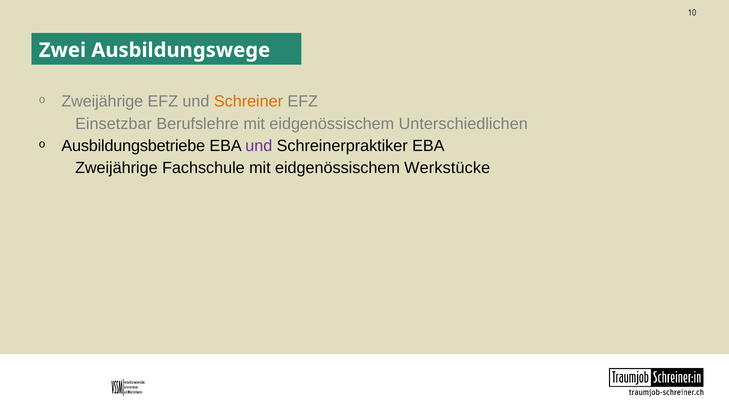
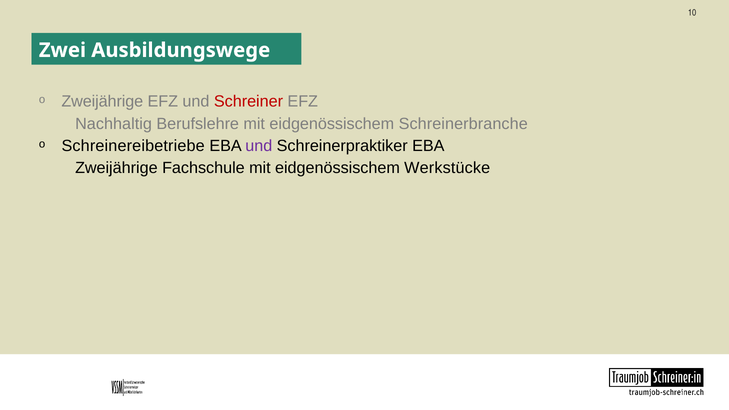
Schreiner colour: orange -> red
Einsetzbar: Einsetzbar -> Nachhaltig
Unterschiedlichen: Unterschiedlichen -> Schreinerbranche
Ausbildungsbetriebe: Ausbildungsbetriebe -> Schreinereibetriebe
